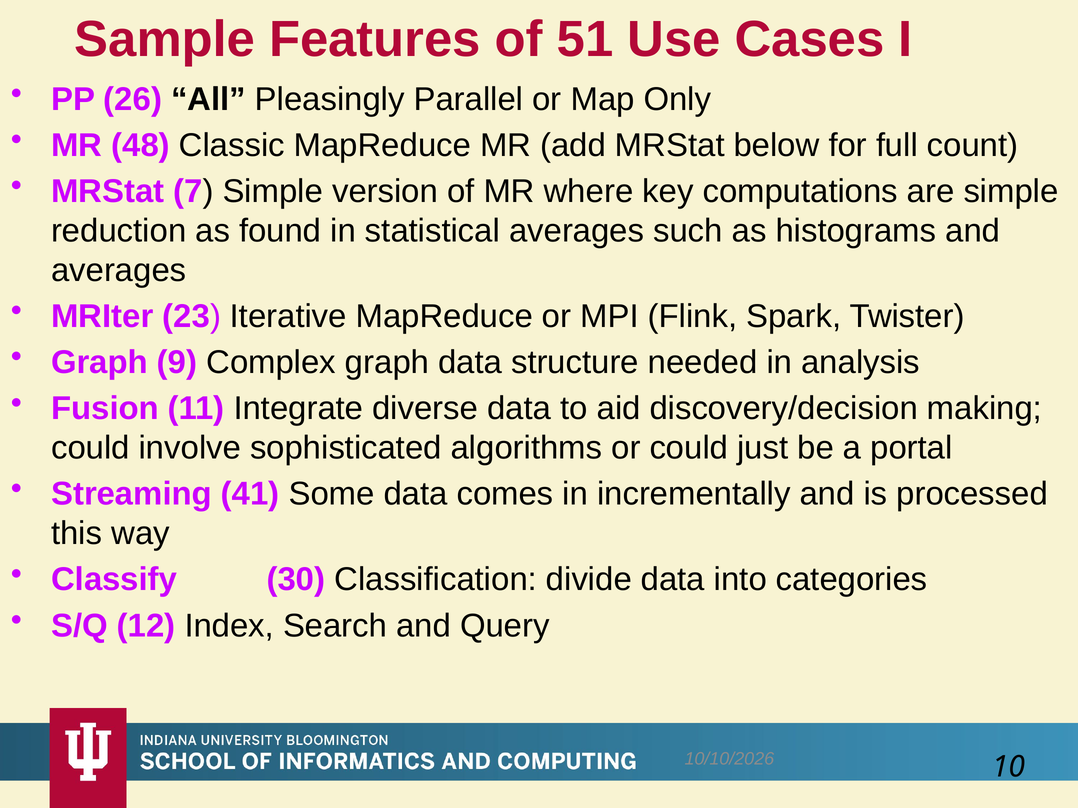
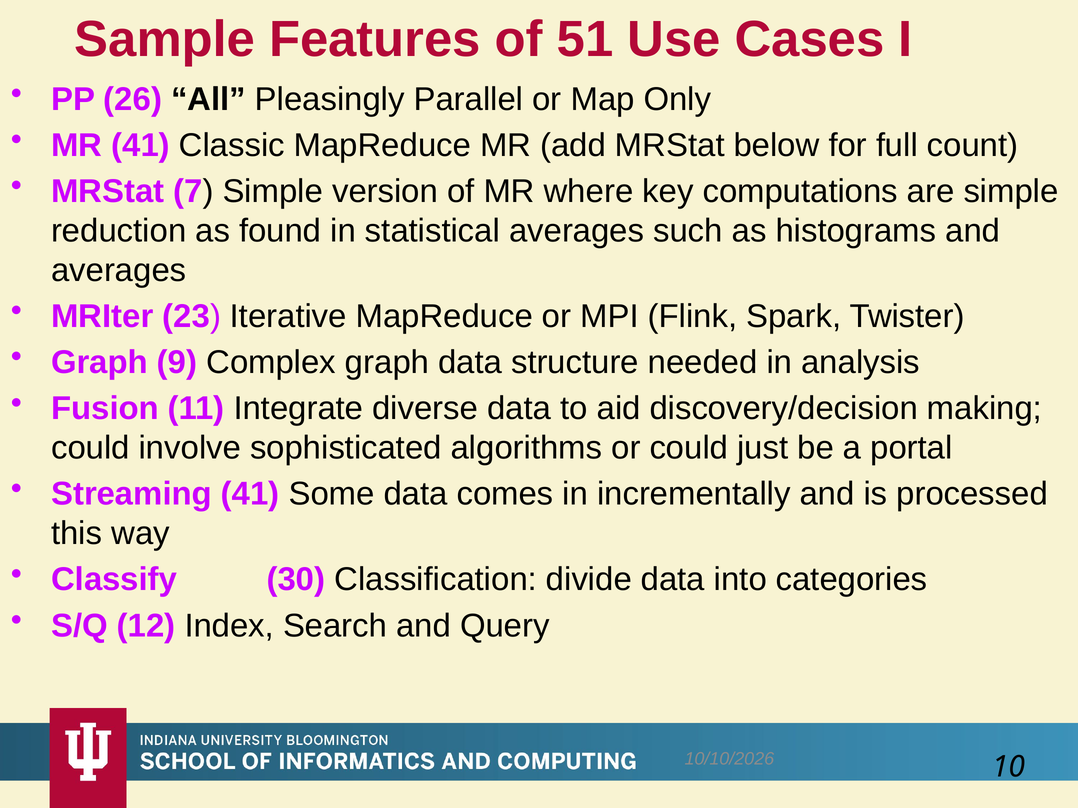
MR 48: 48 -> 41
